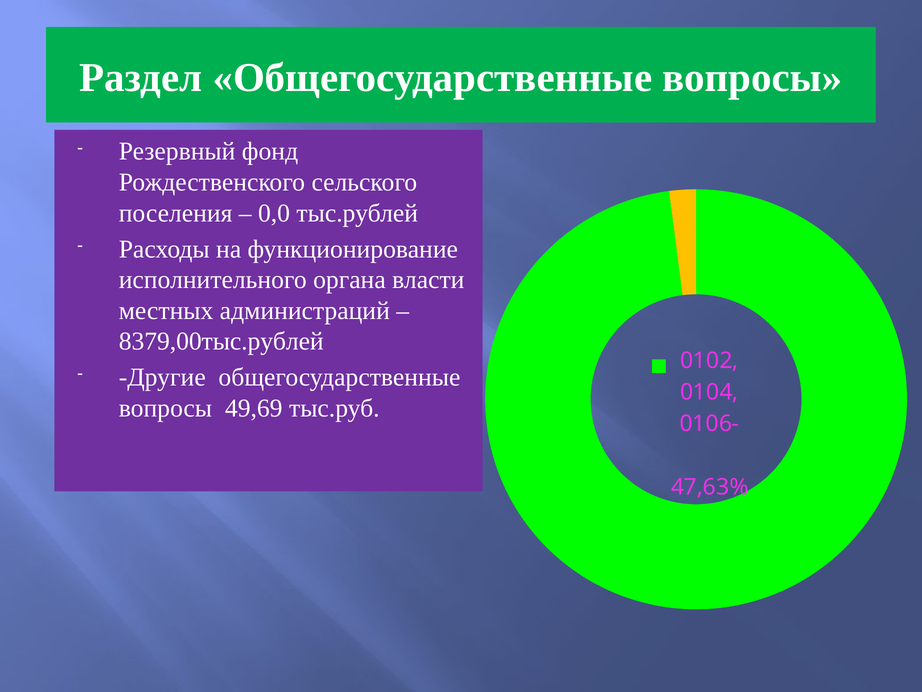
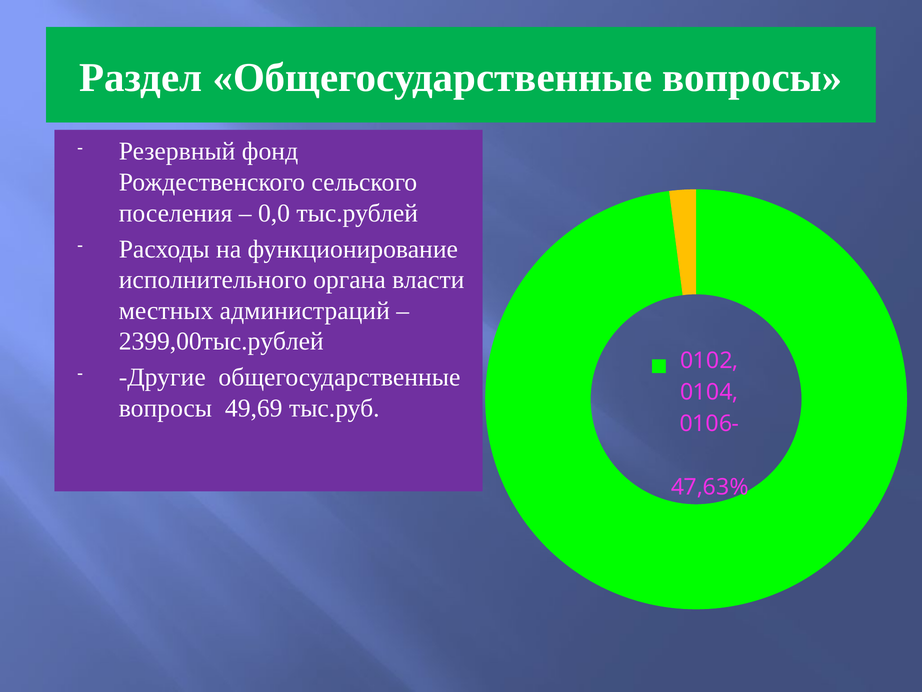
8379,00тыс.рублей: 8379,00тыс.рублей -> 2399,00тыс.рублей
